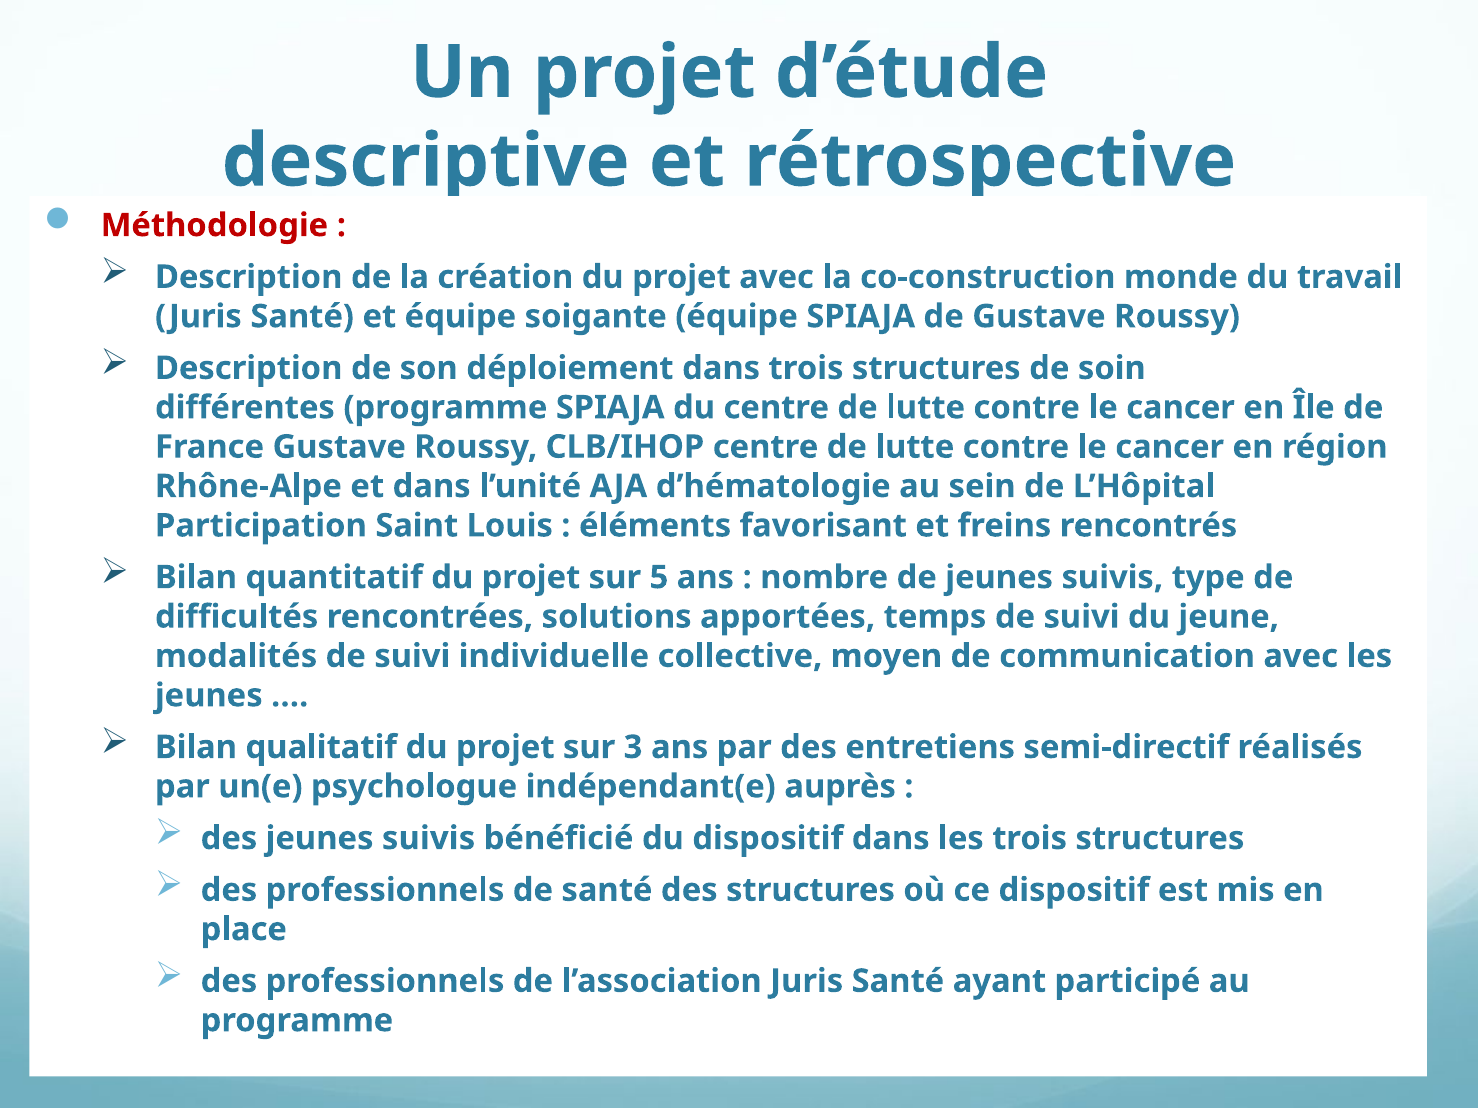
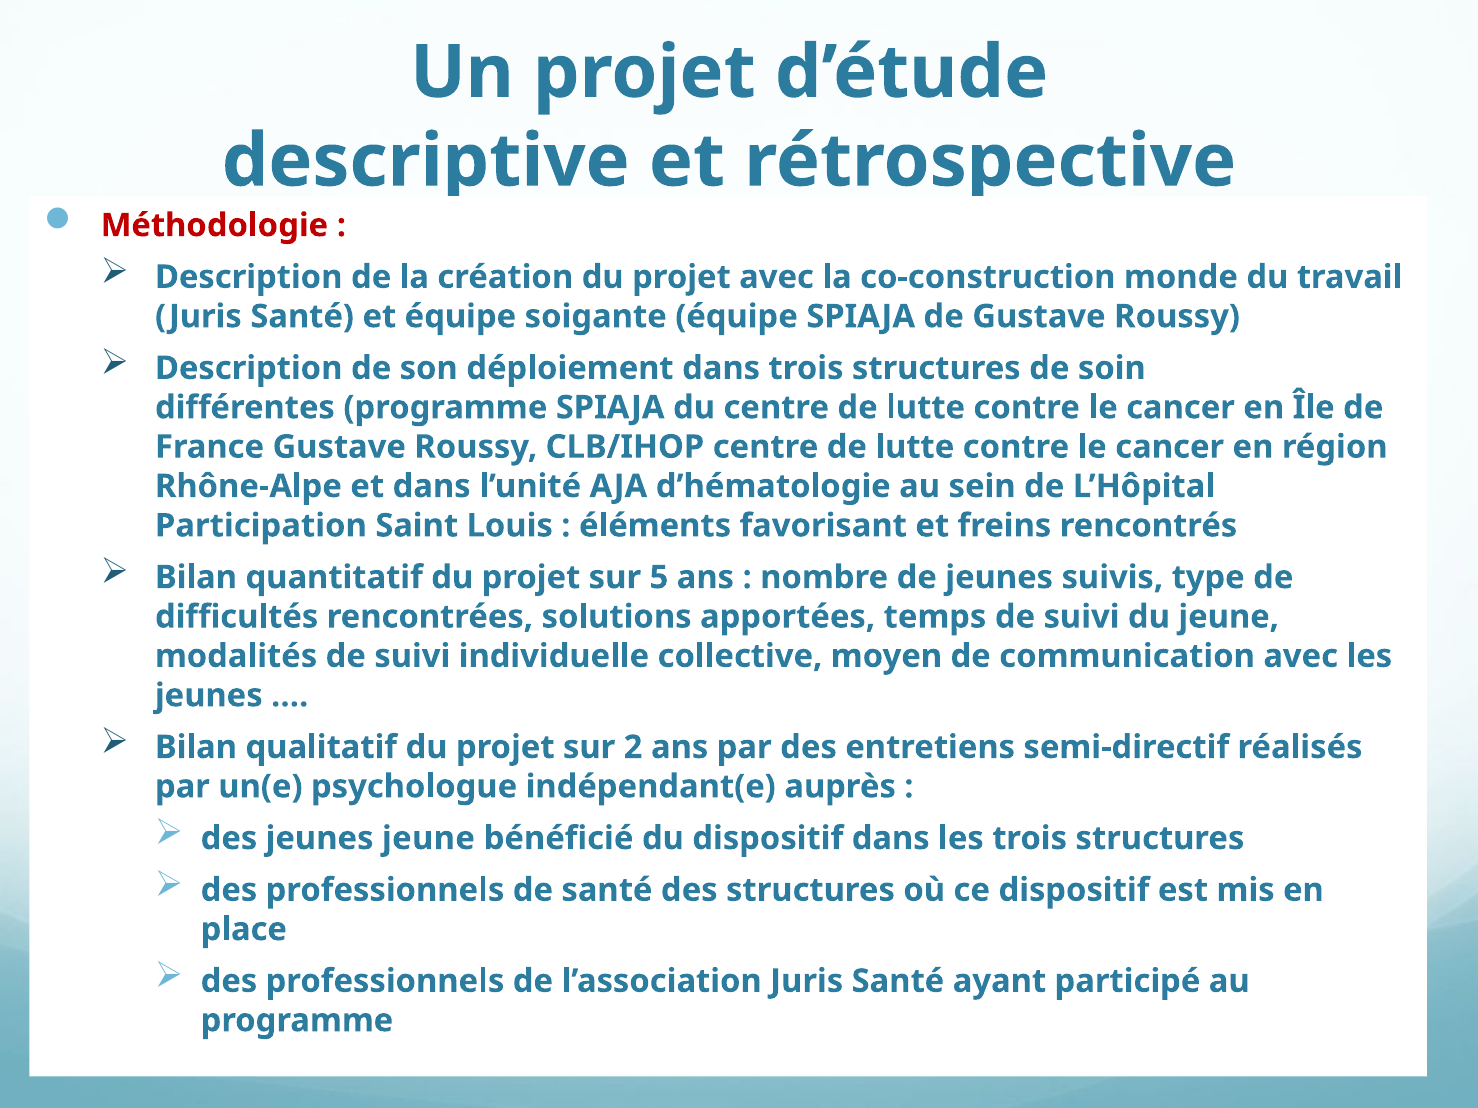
3: 3 -> 2
des jeunes suivis: suivis -> jeune
